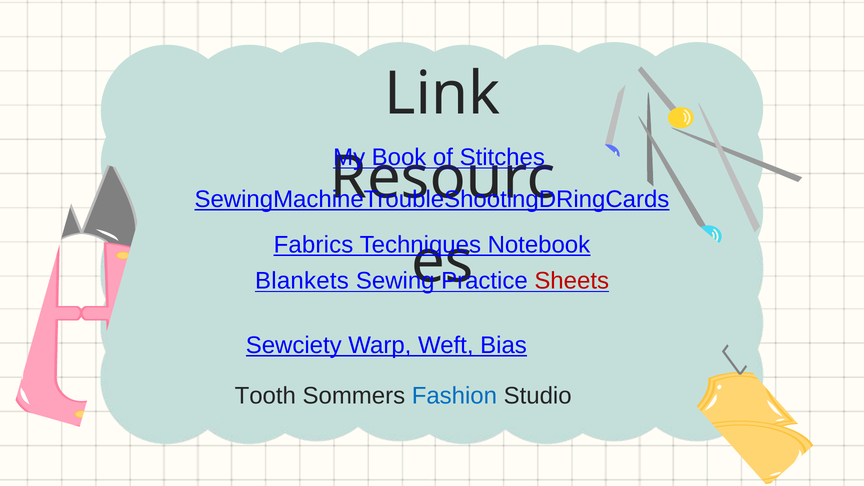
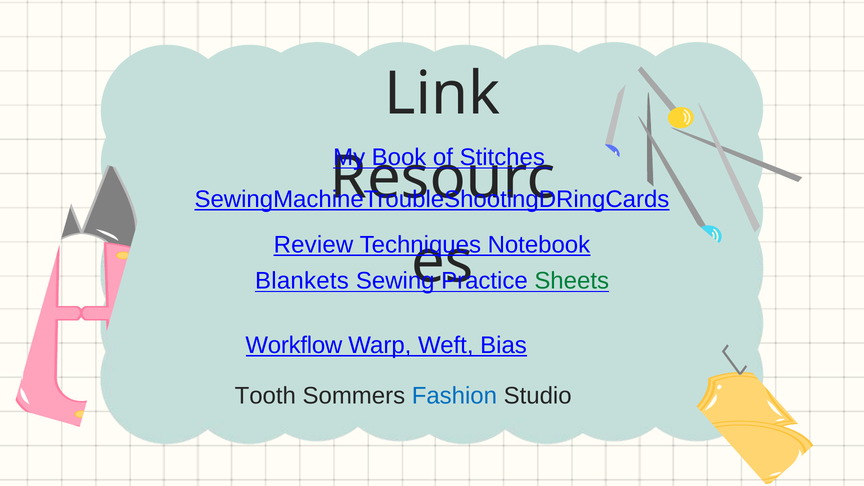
Fabrics: Fabrics -> Review
Sheets colour: red -> green
Sewciety: Sewciety -> Workflow
